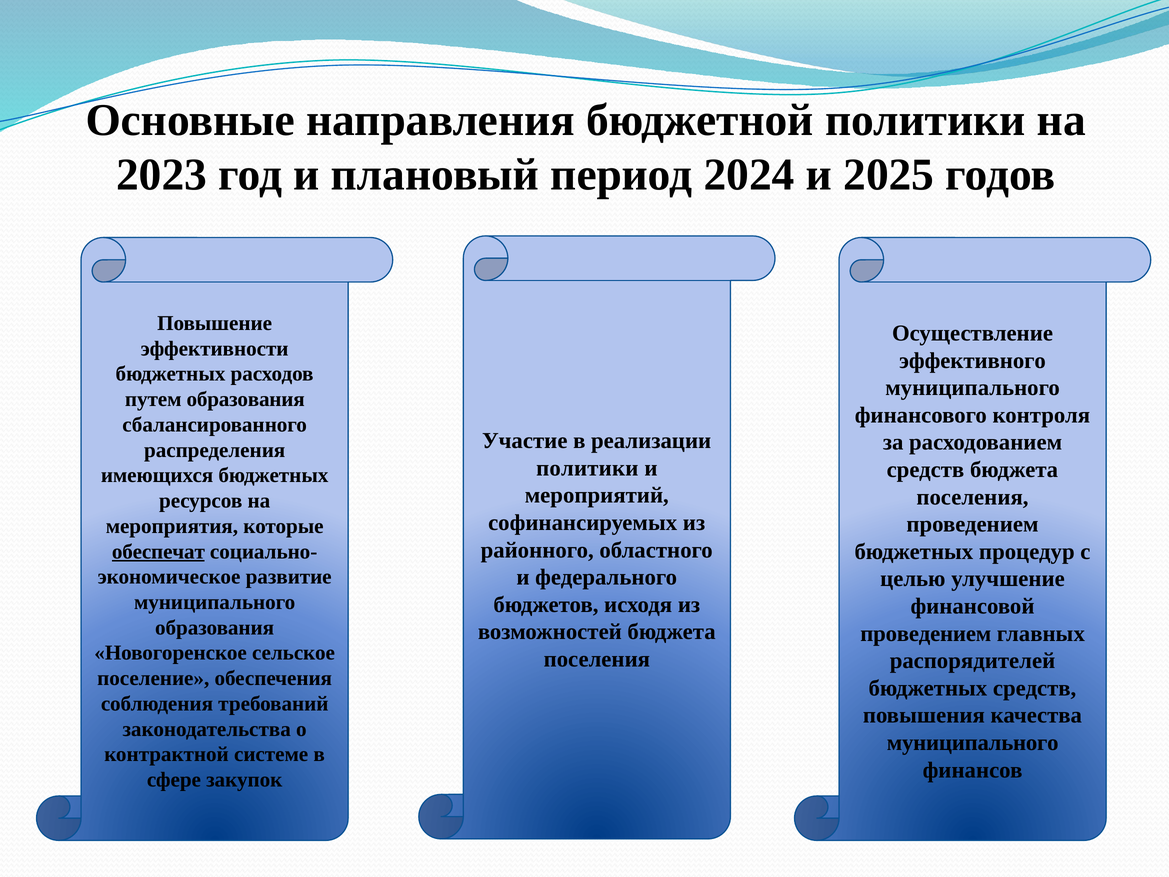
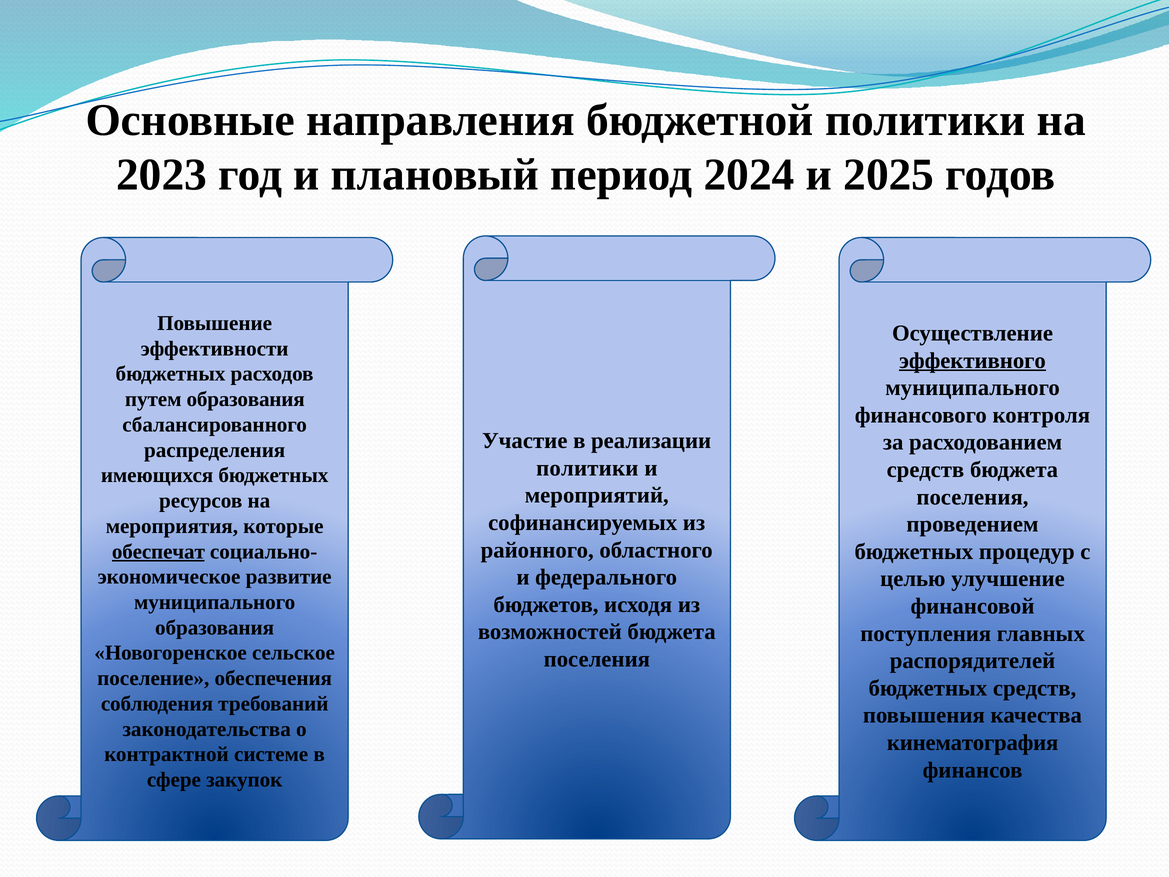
эффективного underline: none -> present
проведением at (926, 633): проведением -> поступления
муниципального at (973, 743): муниципального -> кинематография
